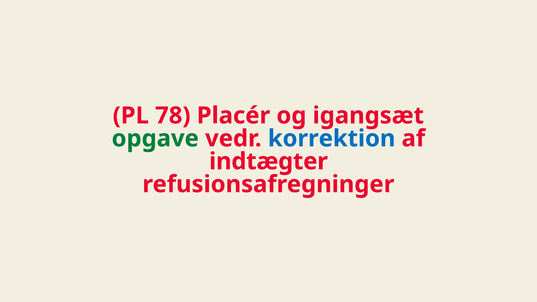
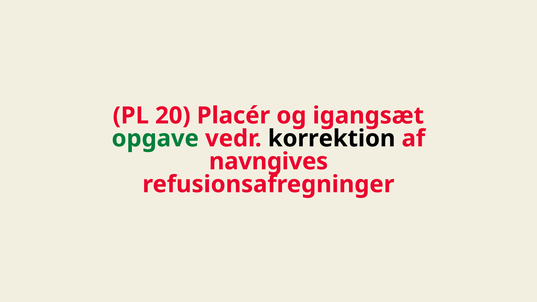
78: 78 -> 20
korrektion colour: blue -> black
indtægter: indtægter -> navngives
